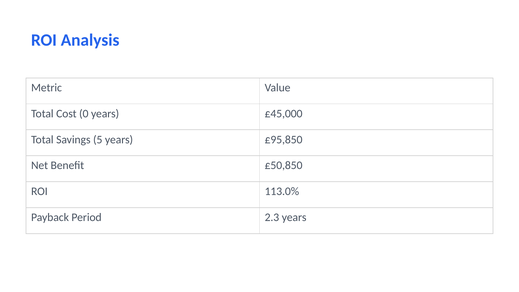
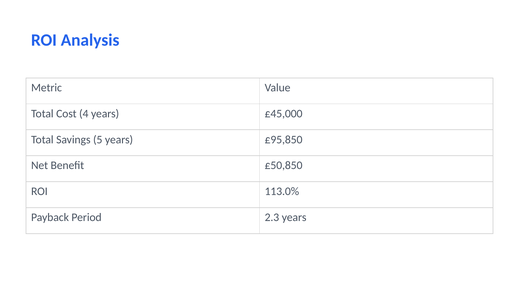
0: 0 -> 4
